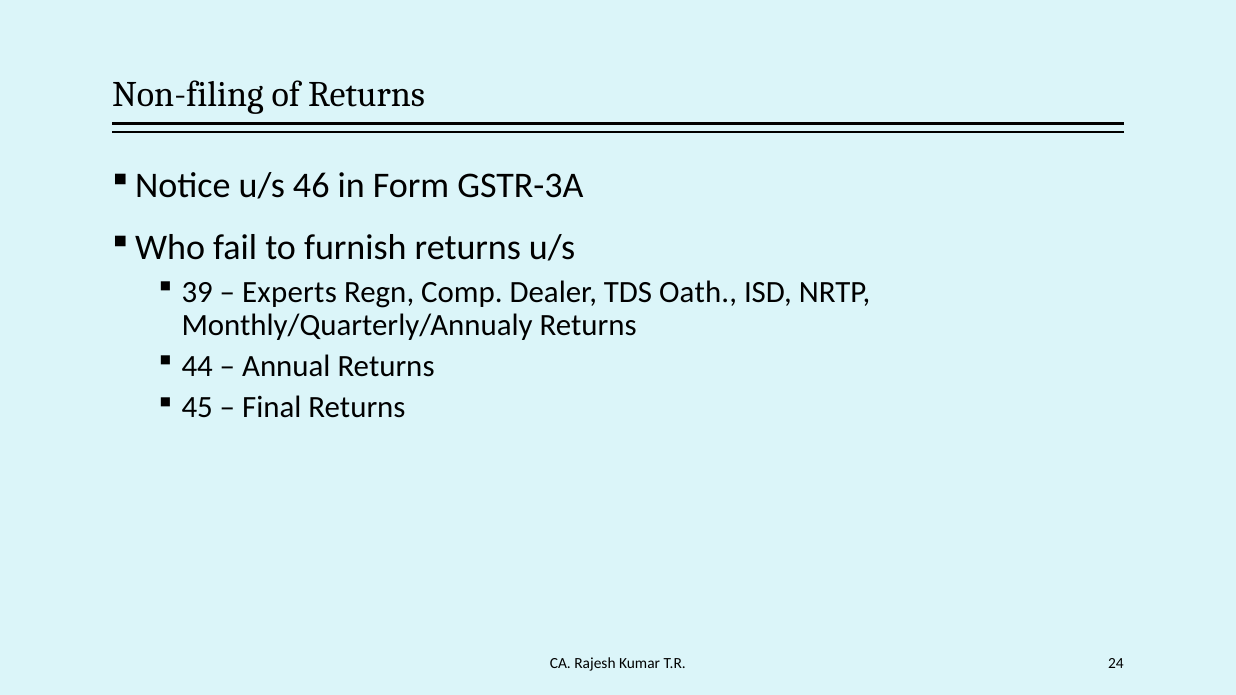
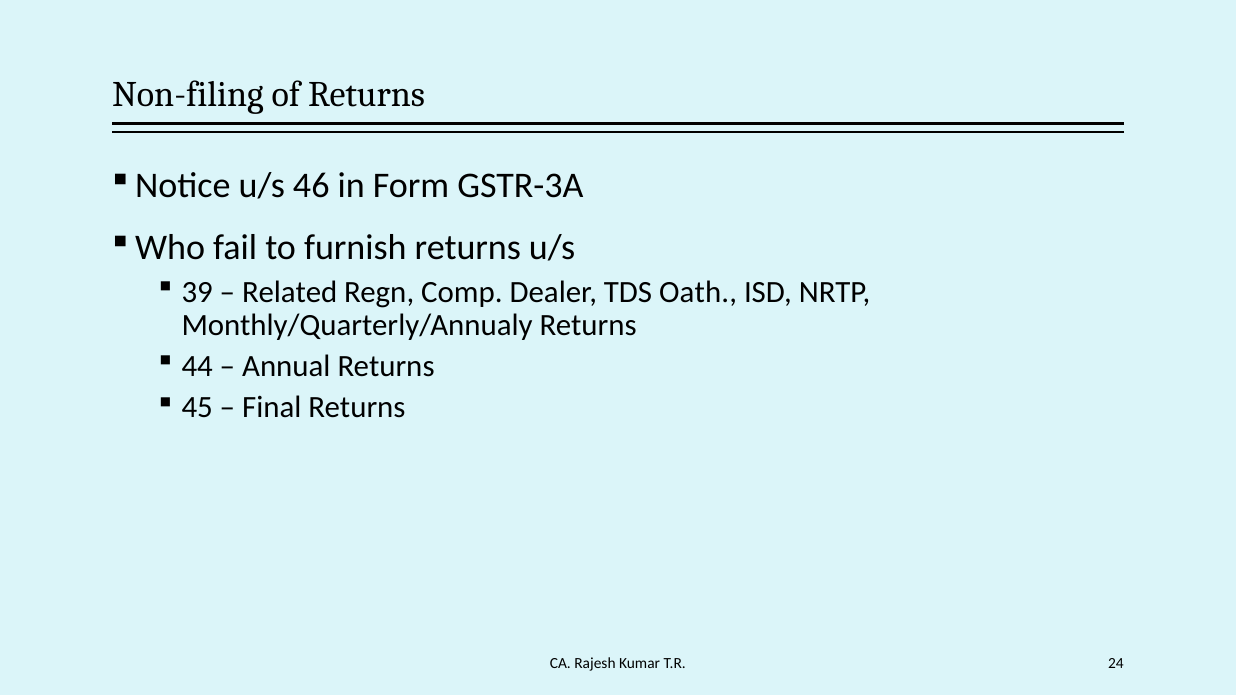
Experts: Experts -> Related
